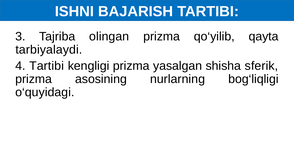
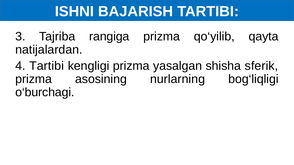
olingan: olingan -> rangiga
tarbiyalaydi: tarbiyalaydi -> natijalardan
o‘quyidagi: o‘quyidagi -> o‘burchagi
